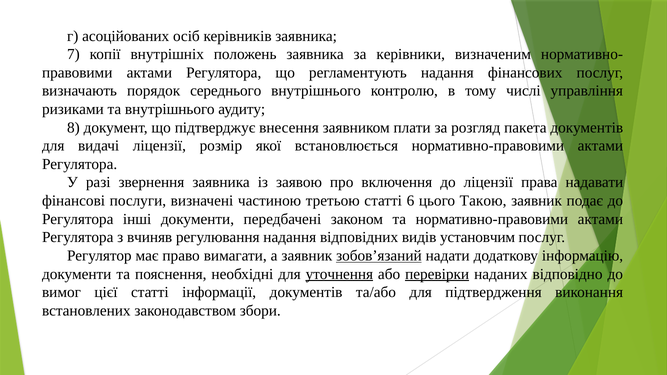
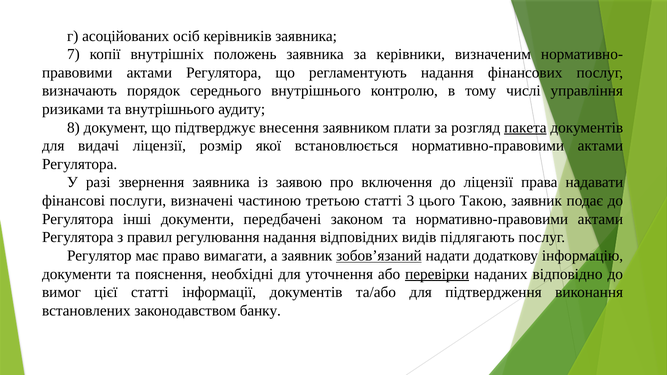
пакета underline: none -> present
6: 6 -> 3
вчиняв: вчиняв -> правил
установчим: установчим -> підлягають
уточнення underline: present -> none
збори: збори -> банку
